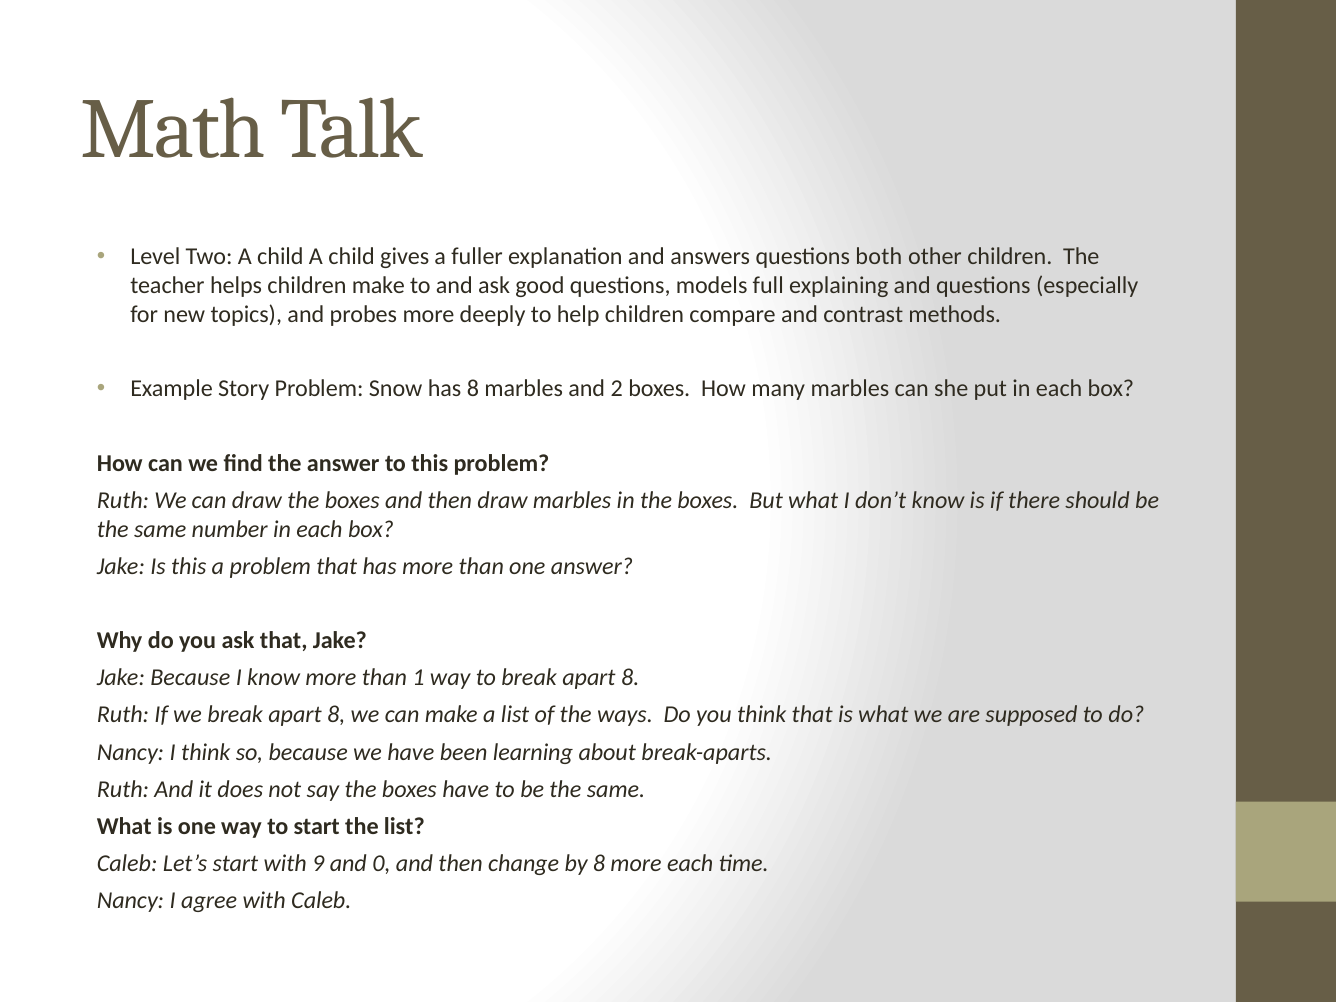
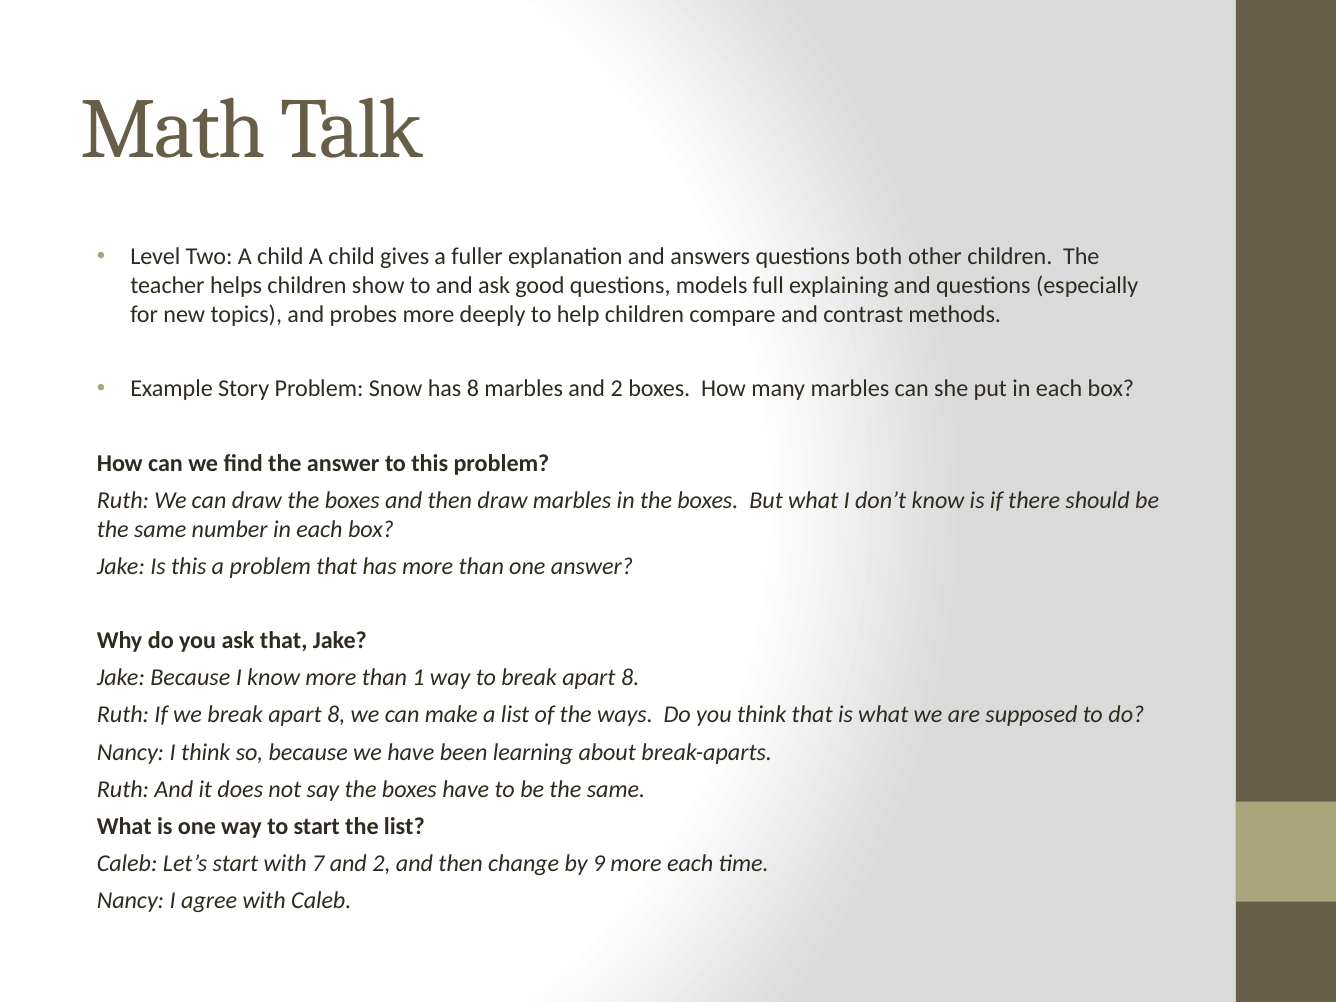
children make: make -> show
9: 9 -> 7
0 at (381, 863): 0 -> 2
by 8: 8 -> 9
